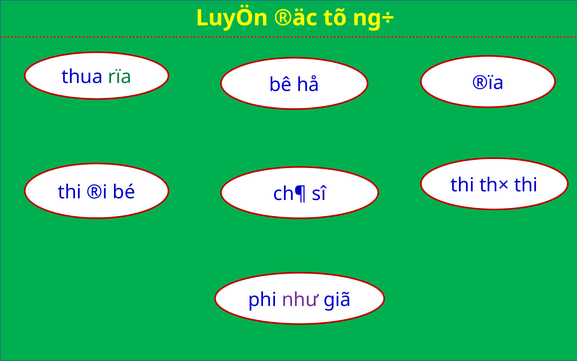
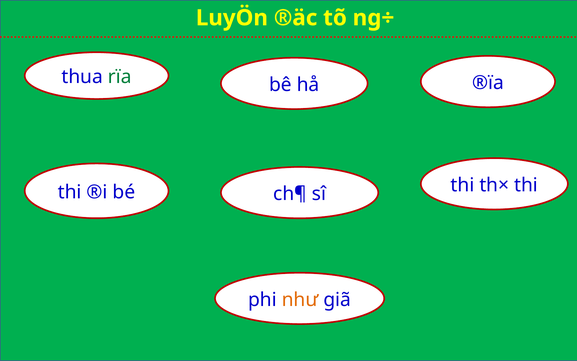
như colour: purple -> orange
